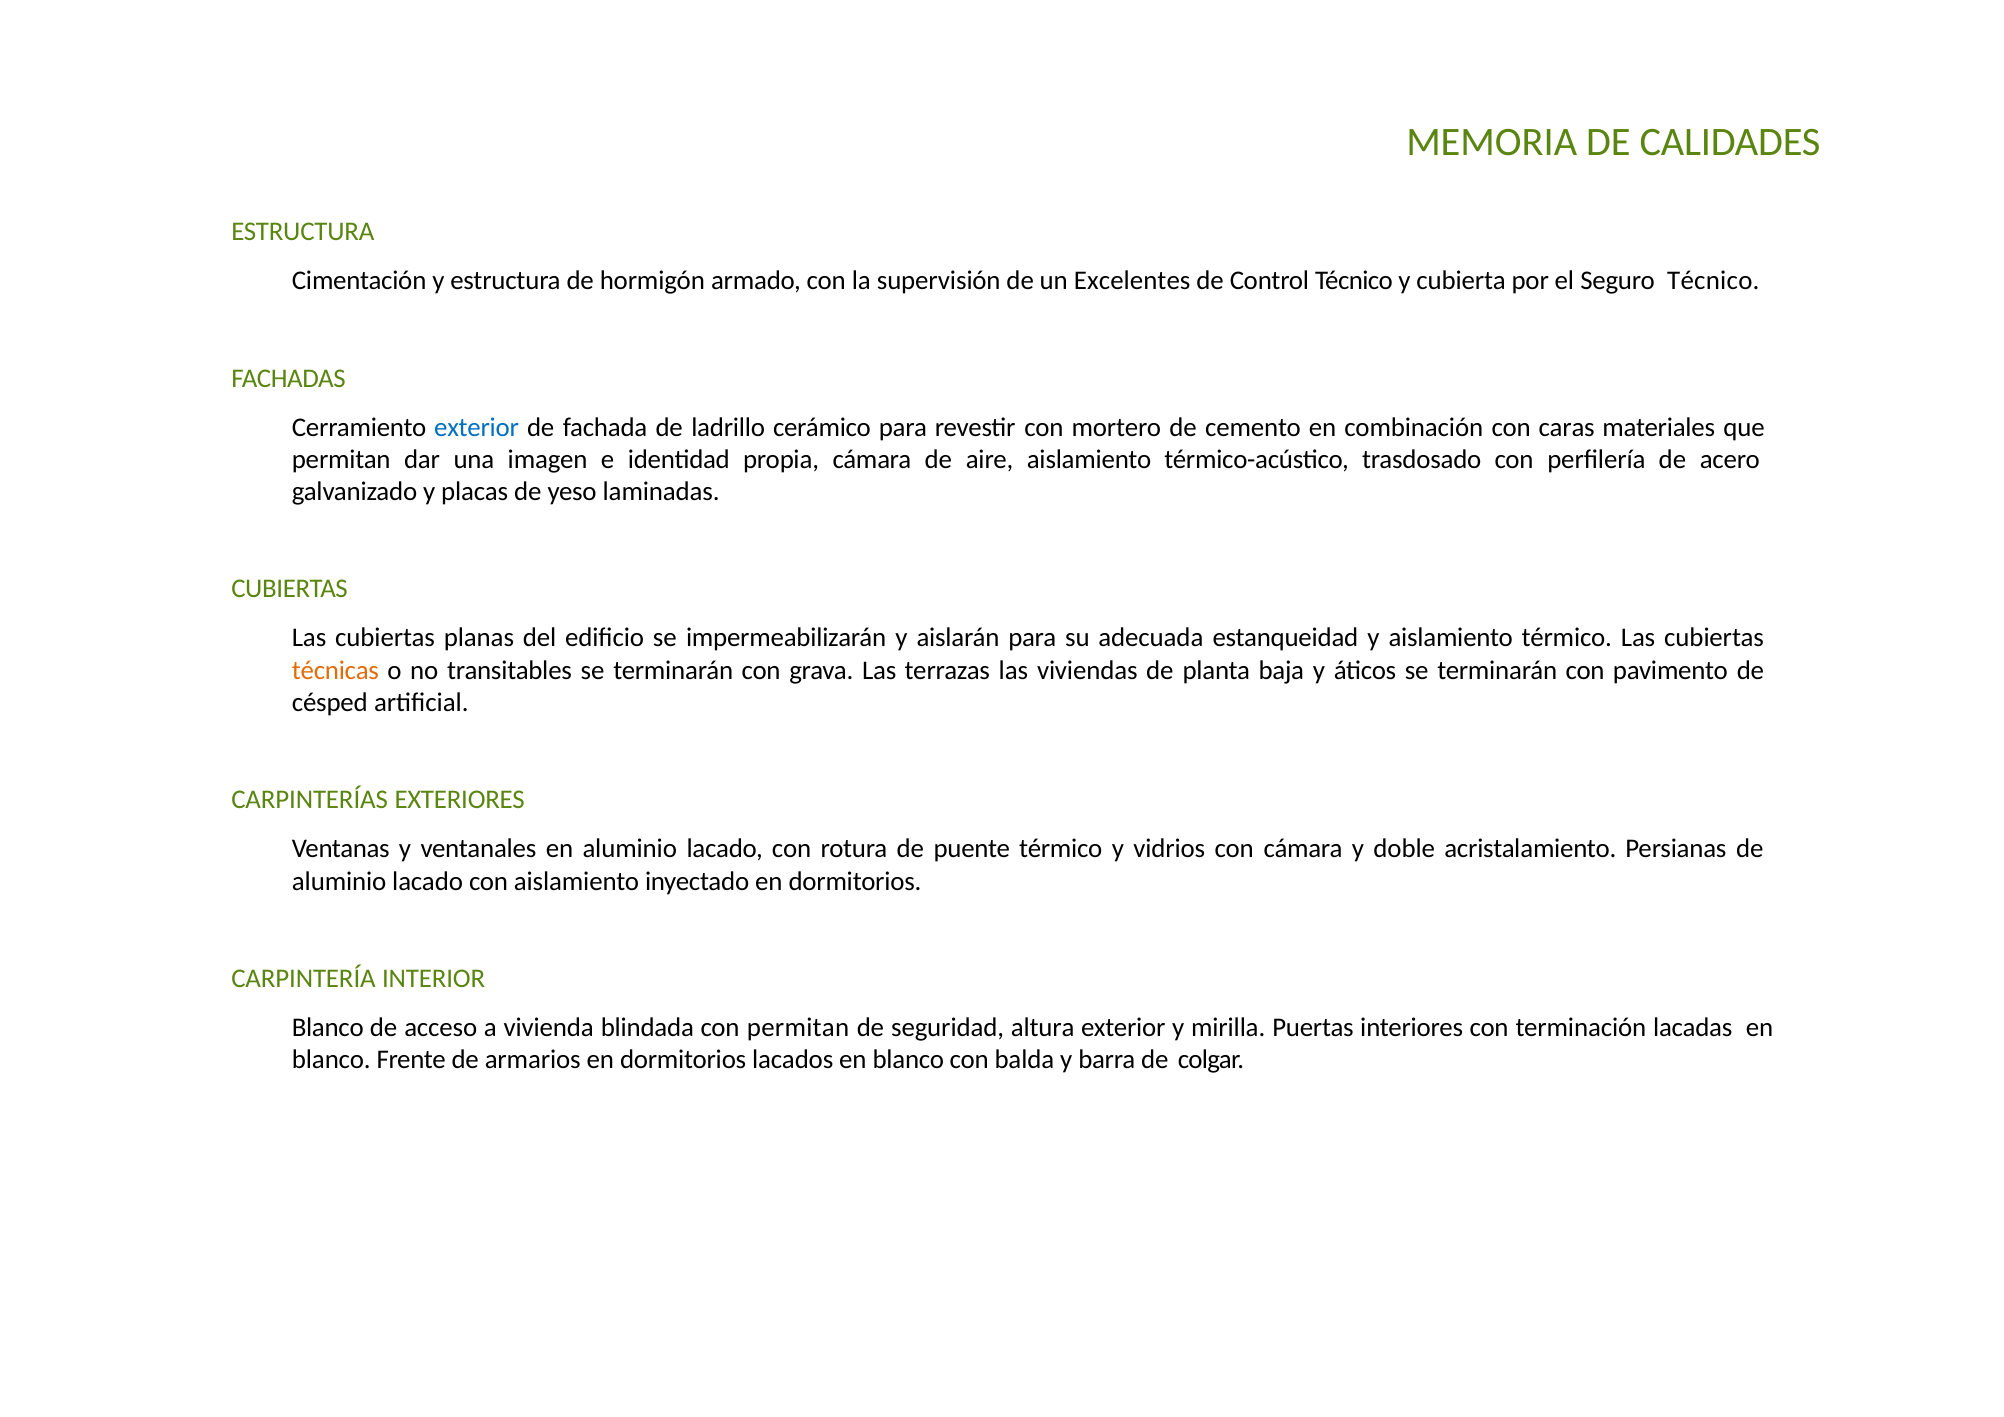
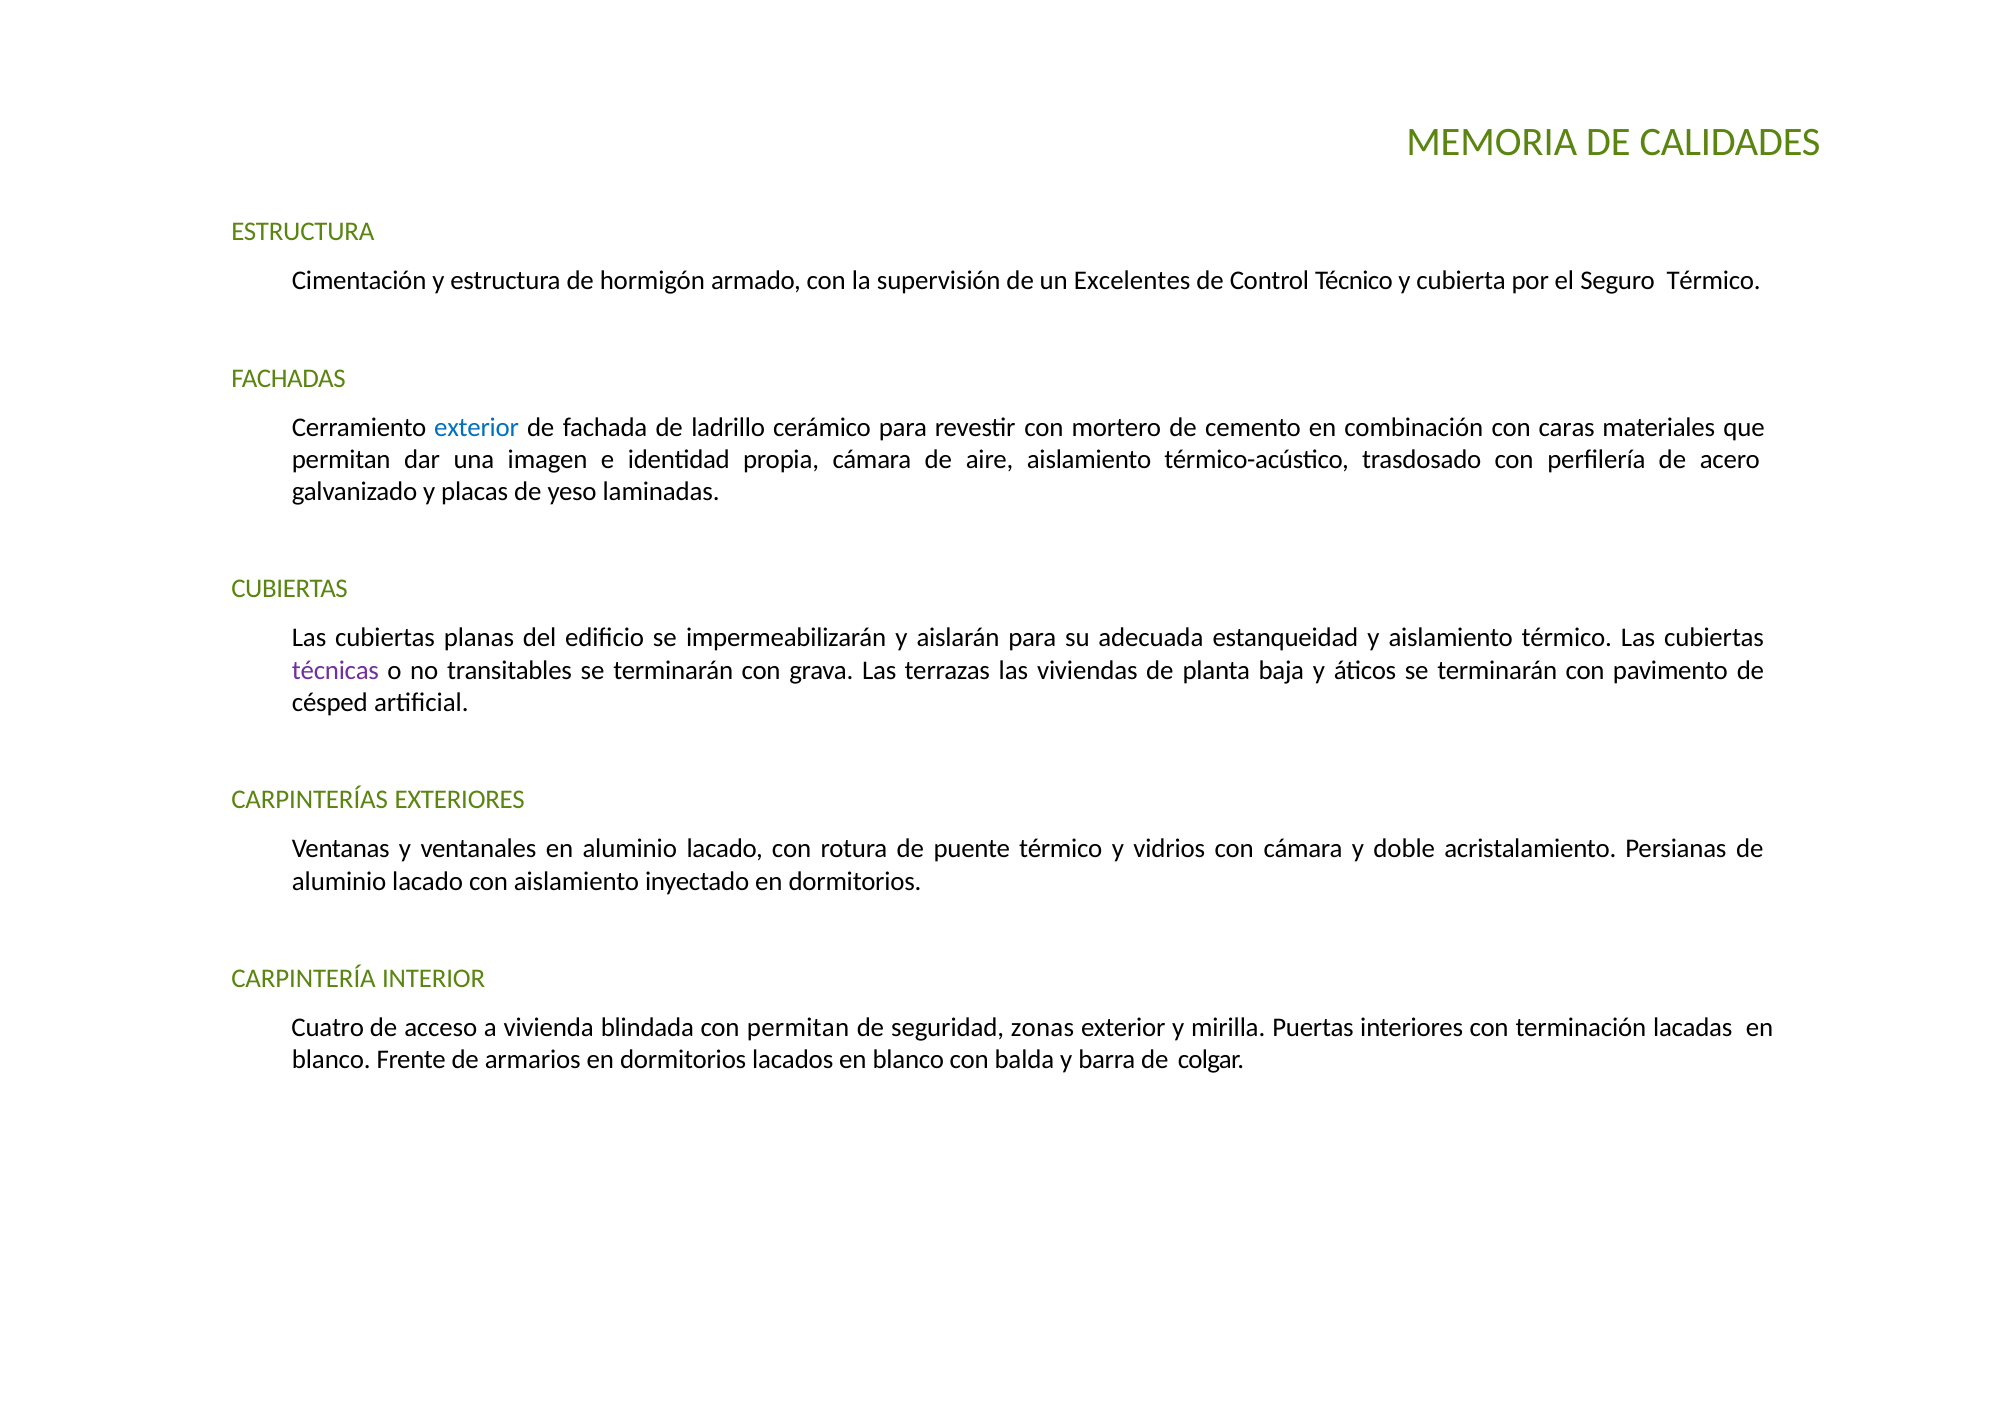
Seguro Técnico: Técnico -> Térmico
técnicas colour: orange -> purple
Blanco at (328, 1027): Blanco -> Cuatro
altura: altura -> zonas
